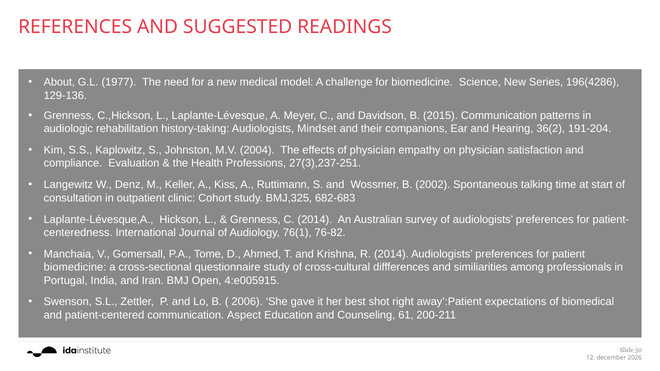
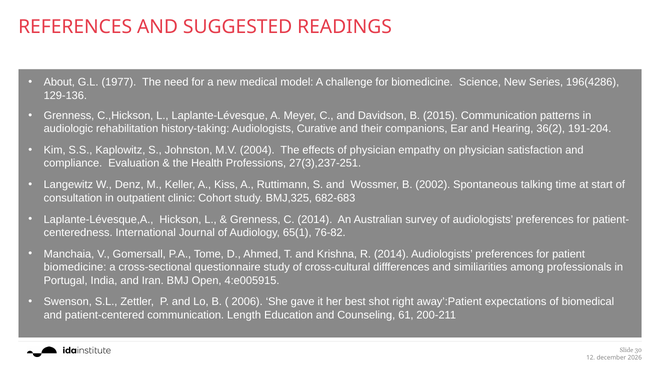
Mindset: Mindset -> Curative
76(1: 76(1 -> 65(1
Aspect: Aspect -> Length
